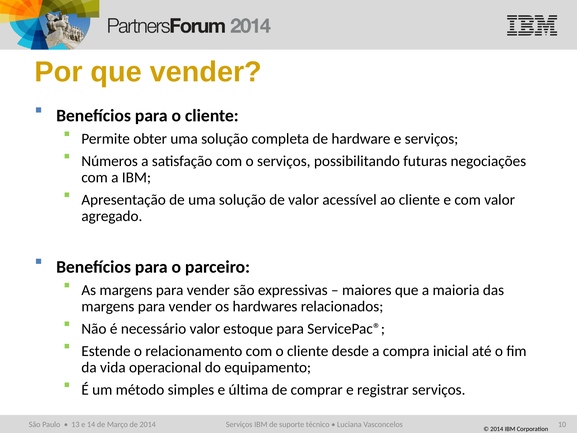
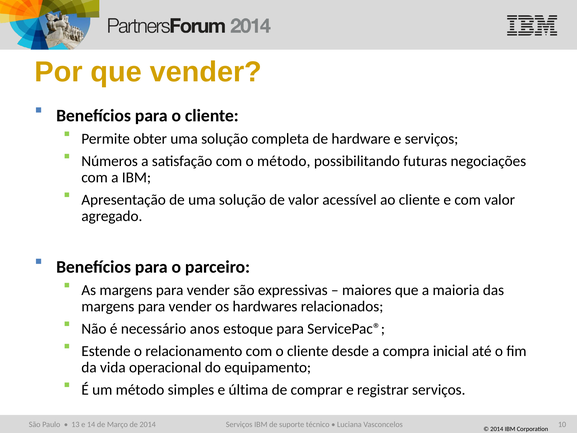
o serviços: serviços -> método
necessário valor: valor -> anos
